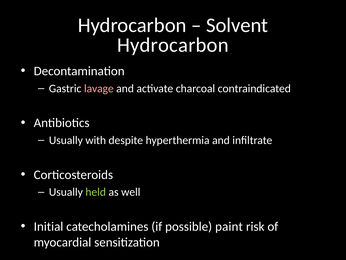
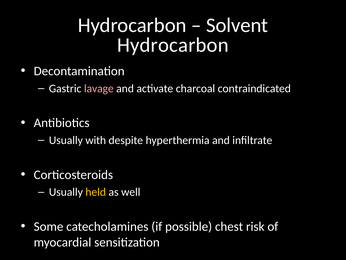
held colour: light green -> yellow
Initial: Initial -> Some
paint: paint -> chest
